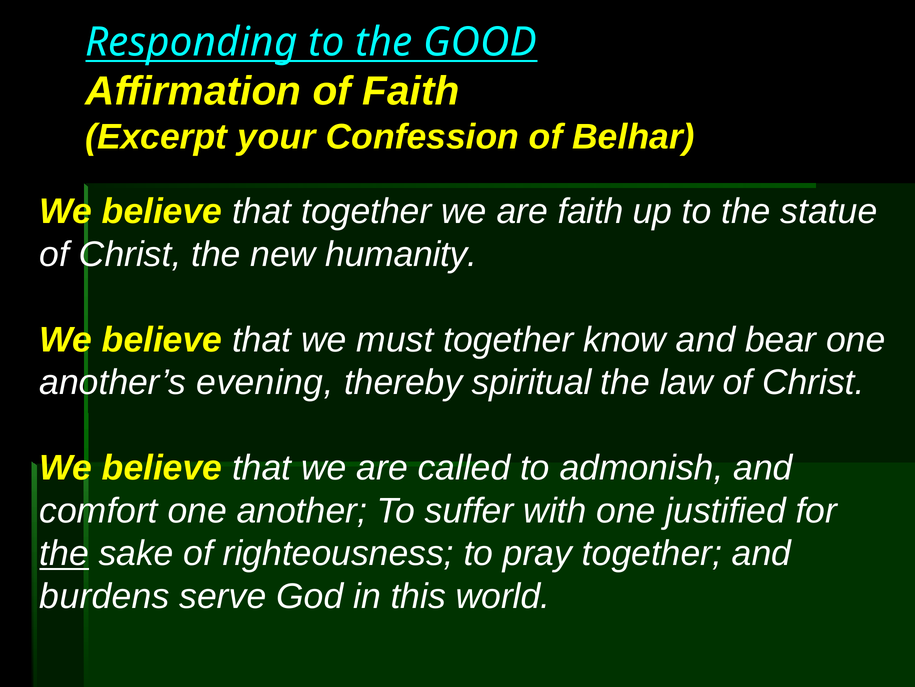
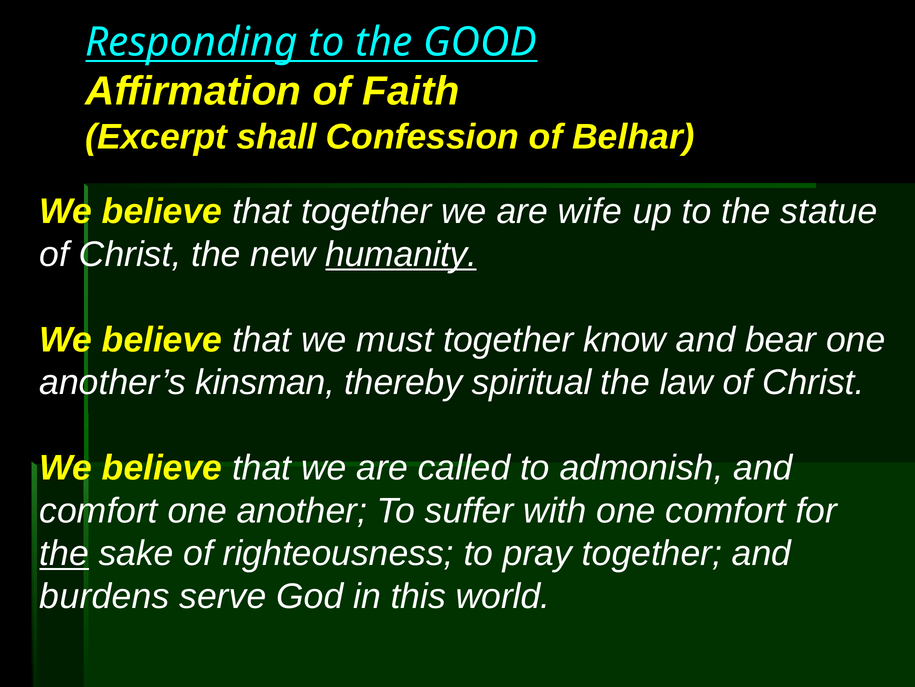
your: your -> shall
are faith: faith -> wife
humanity underline: none -> present
evening: evening -> kinsman
one justified: justified -> comfort
